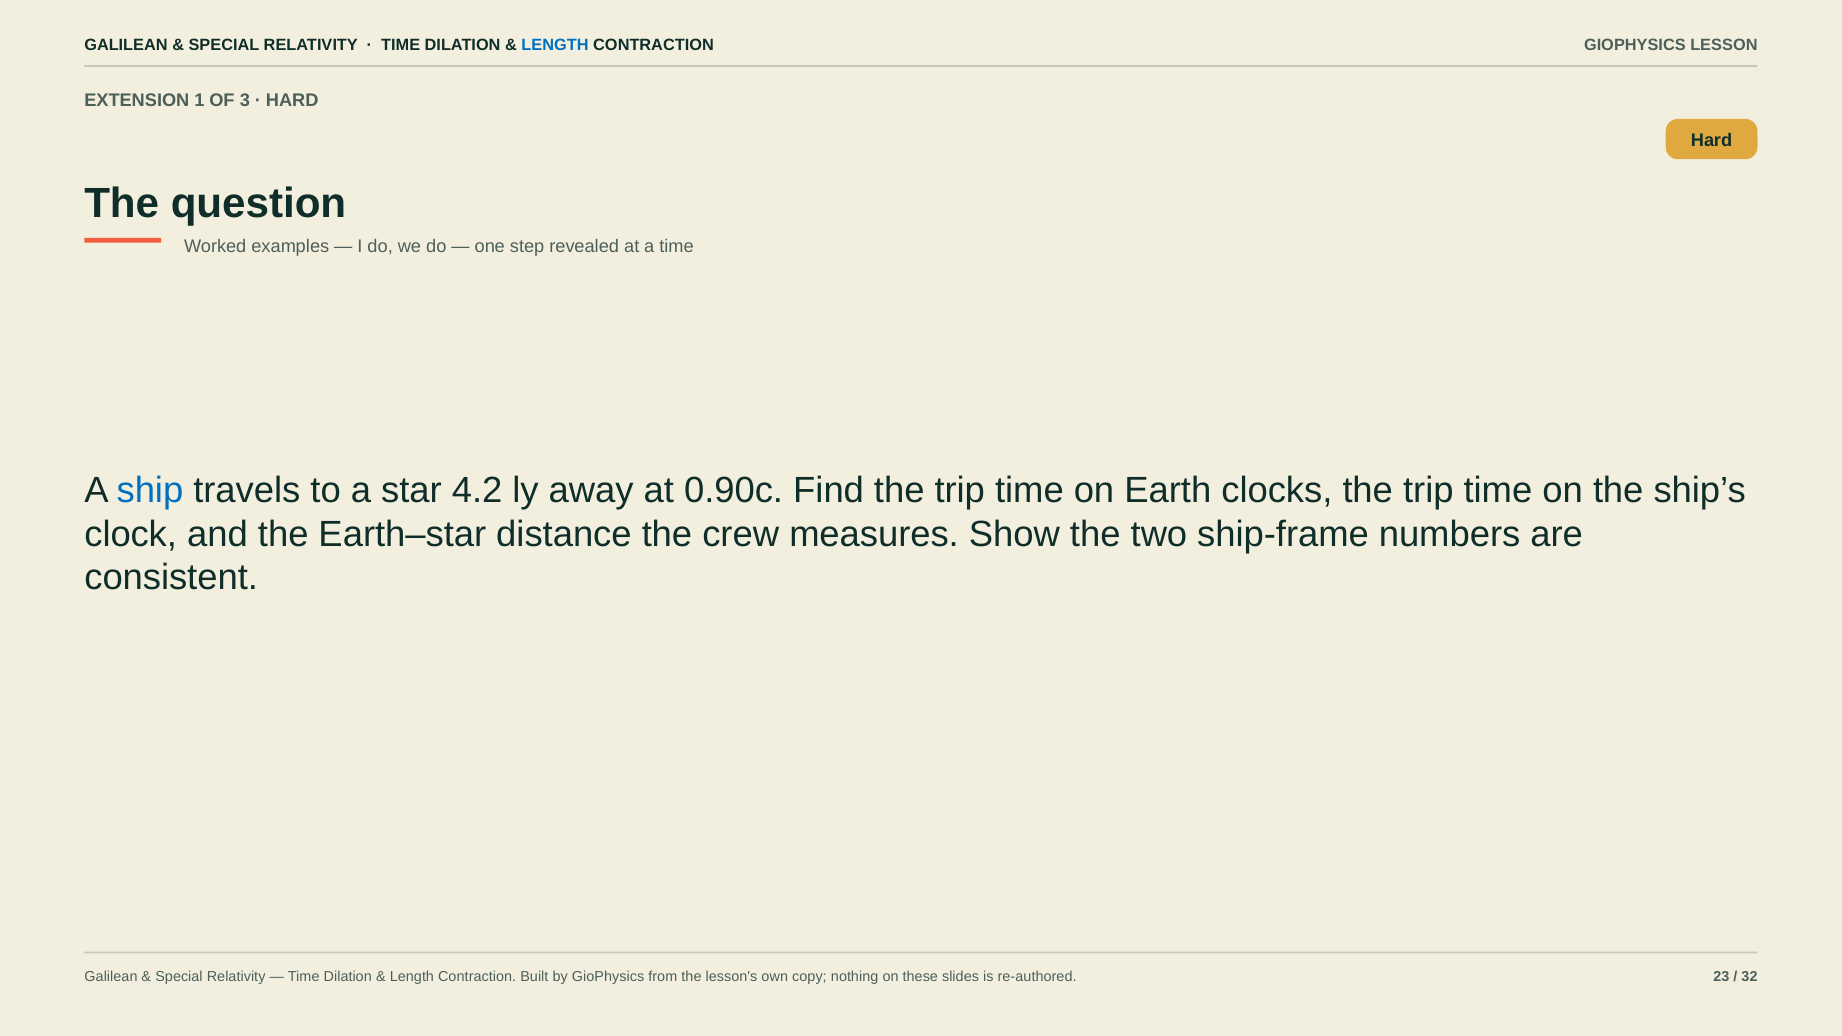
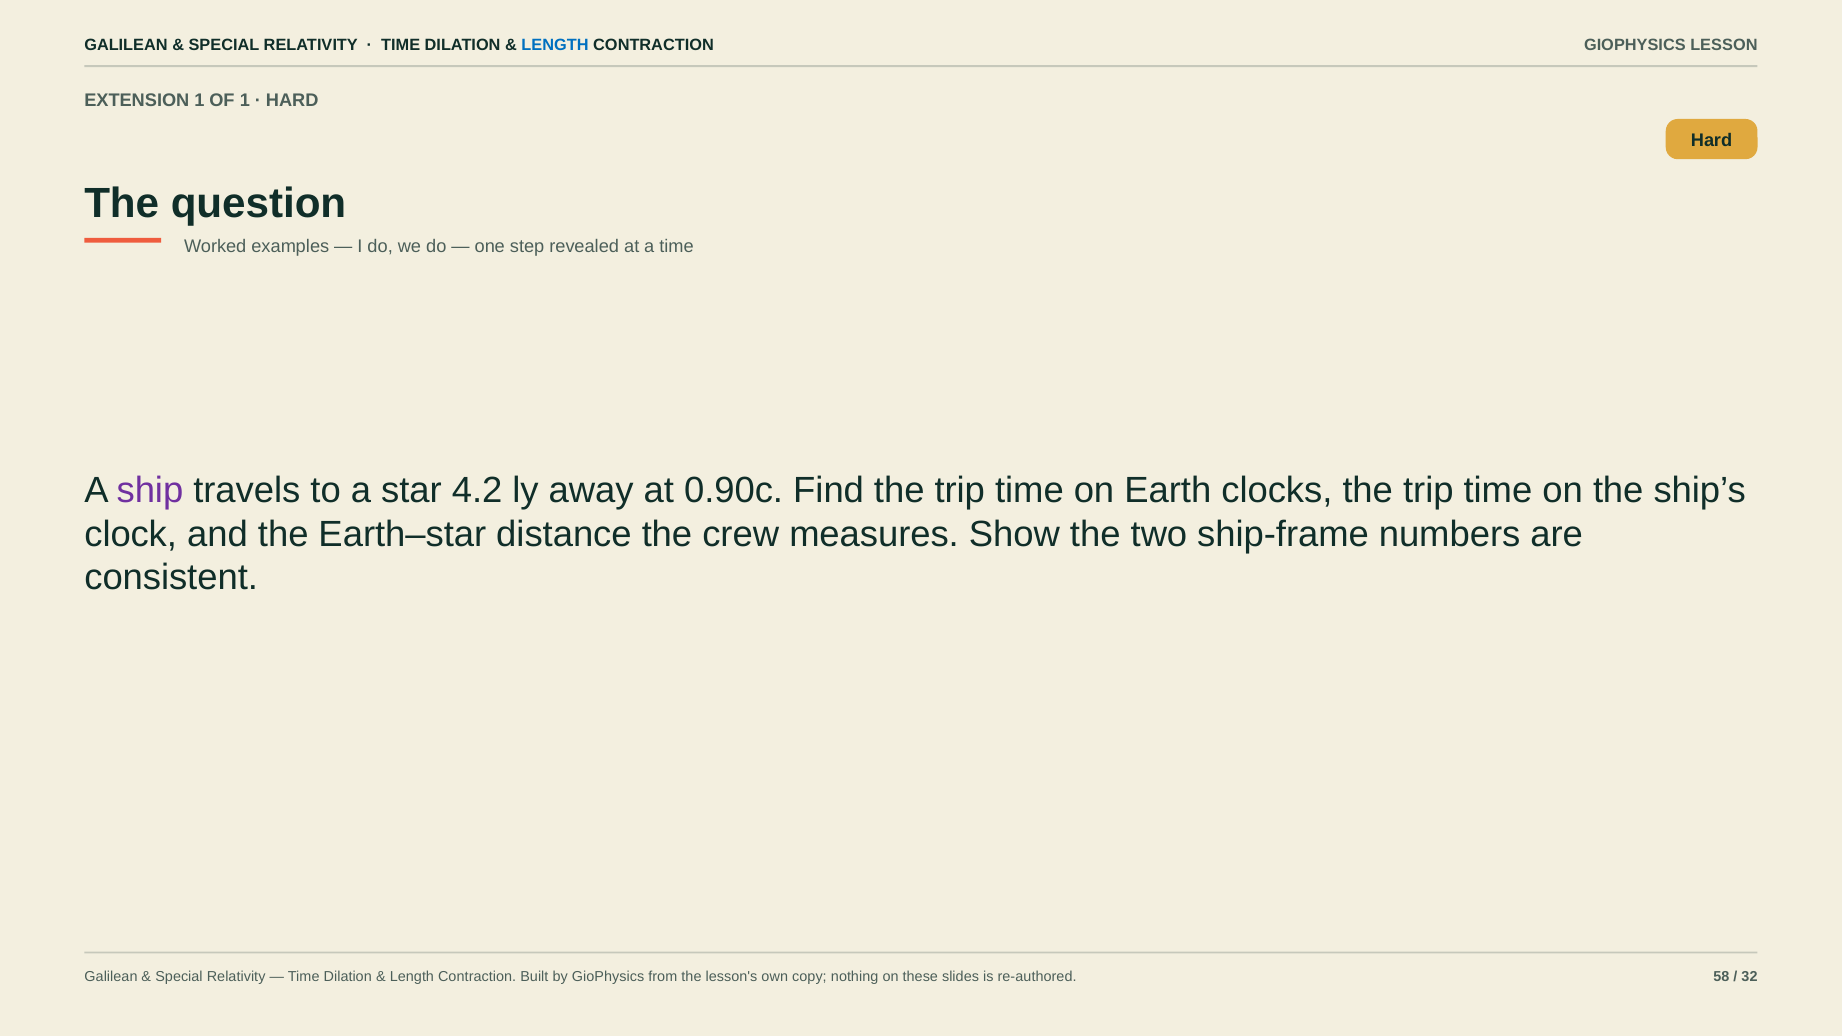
OF 3: 3 -> 1
ship colour: blue -> purple
23: 23 -> 58
